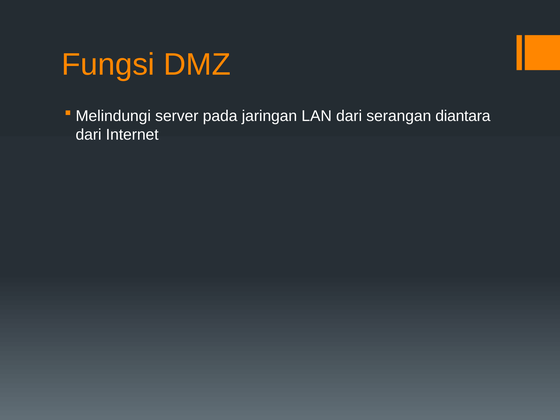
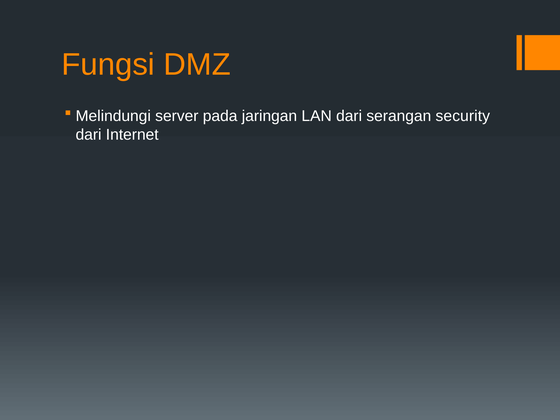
diantara: diantara -> security
